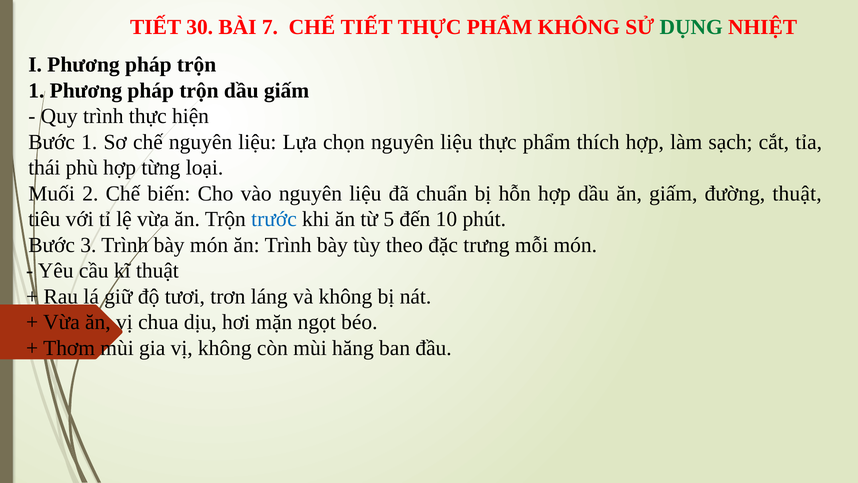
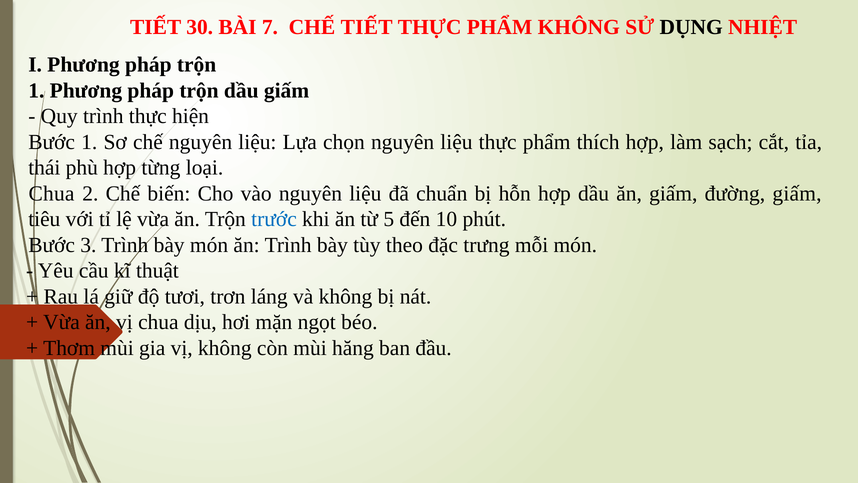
DỤNG colour: green -> black
Muối at (52, 193): Muối -> Chua
đường thuật: thuật -> giấm
